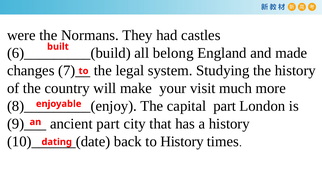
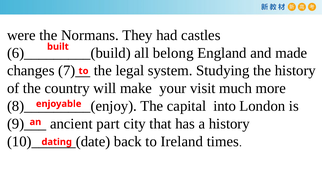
capital part: part -> into
to History: History -> Ireland
